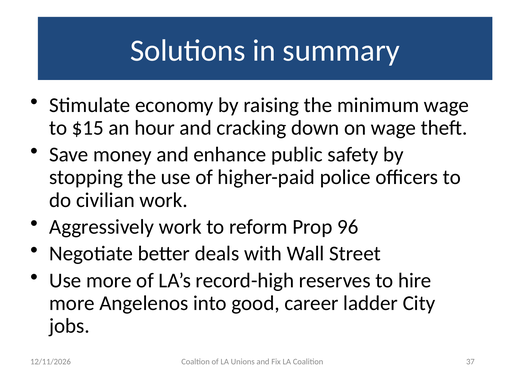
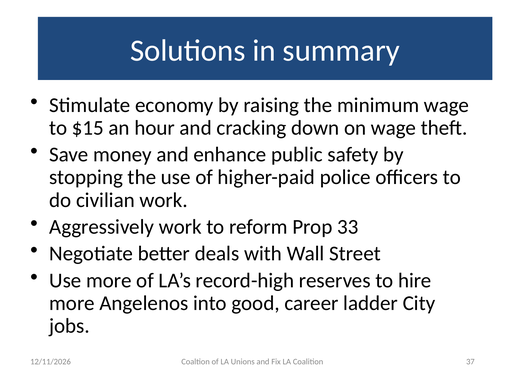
96: 96 -> 33
